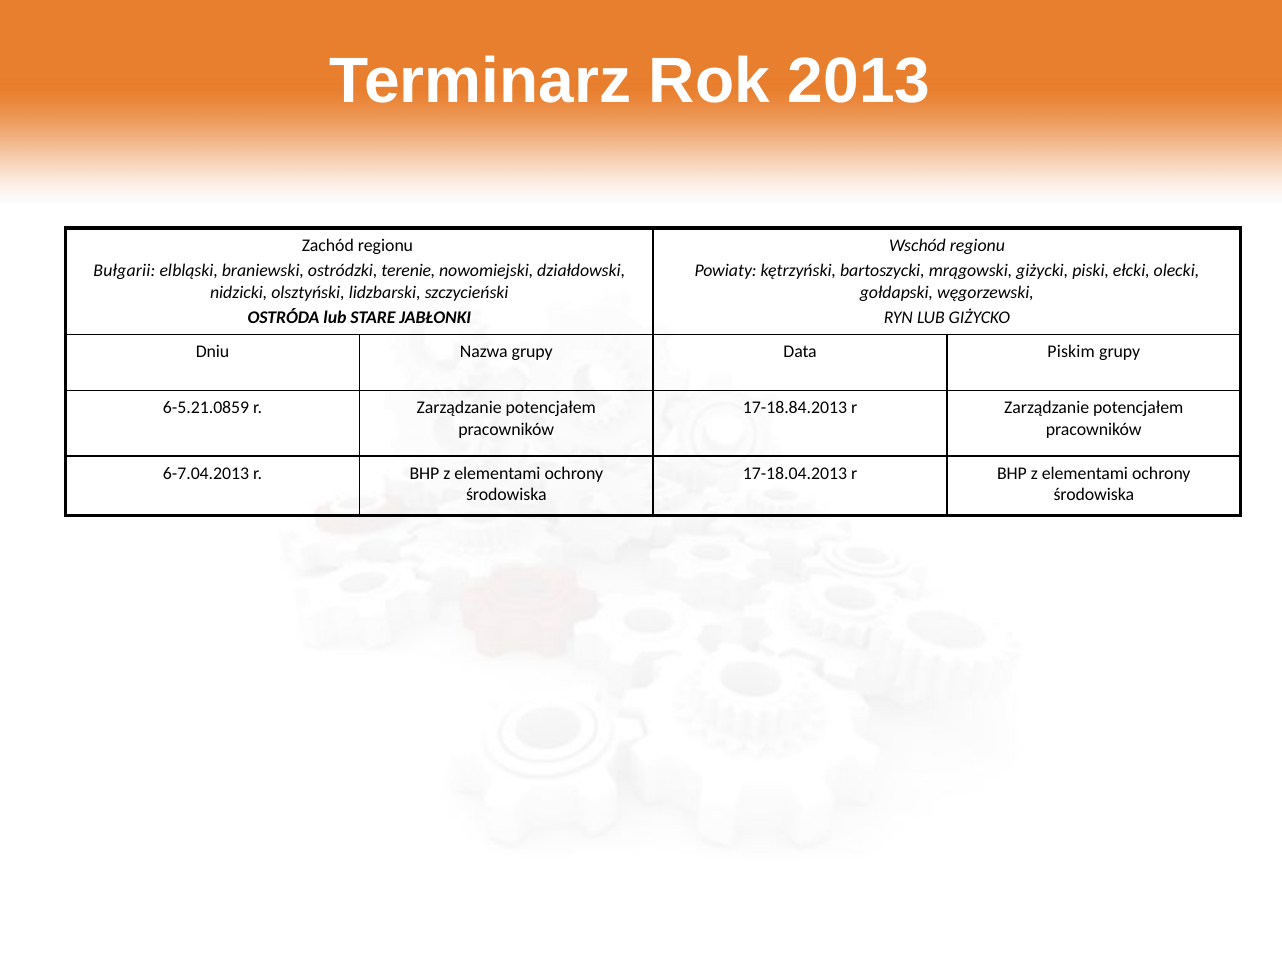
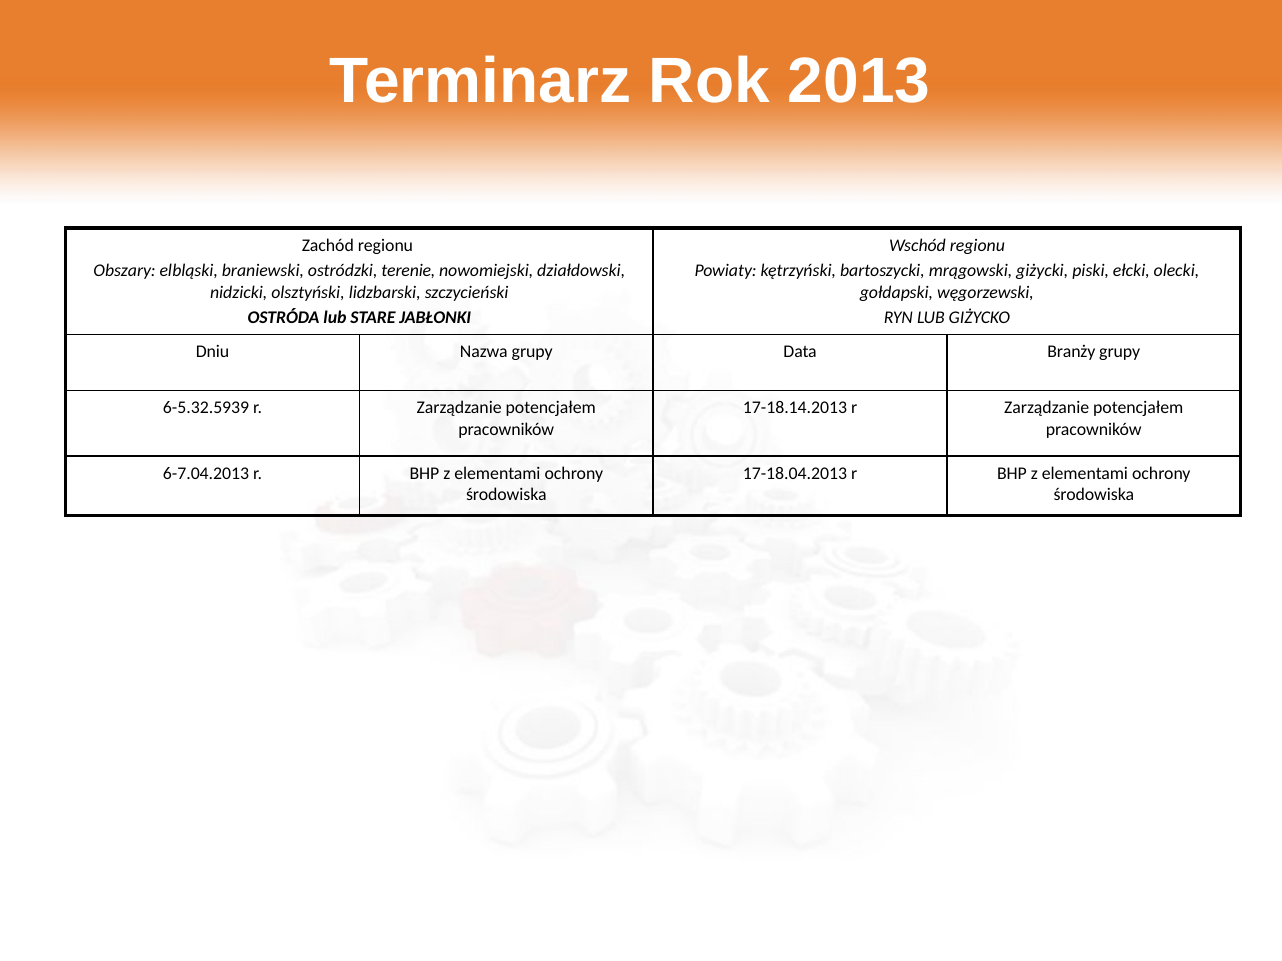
Bułgarii: Bułgarii -> Obszary
Piskim: Piskim -> Branży
6-5.21.0859: 6-5.21.0859 -> 6-5.32.5939
17-18.84.2013: 17-18.84.2013 -> 17-18.14.2013
